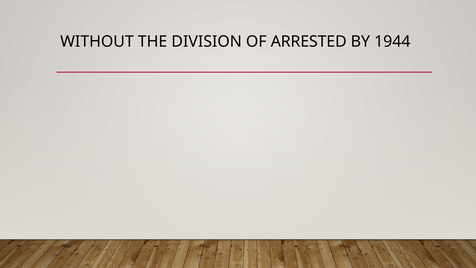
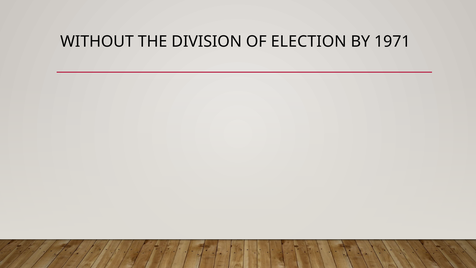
ARRESTED: ARRESTED -> ELECTION
1944: 1944 -> 1971
